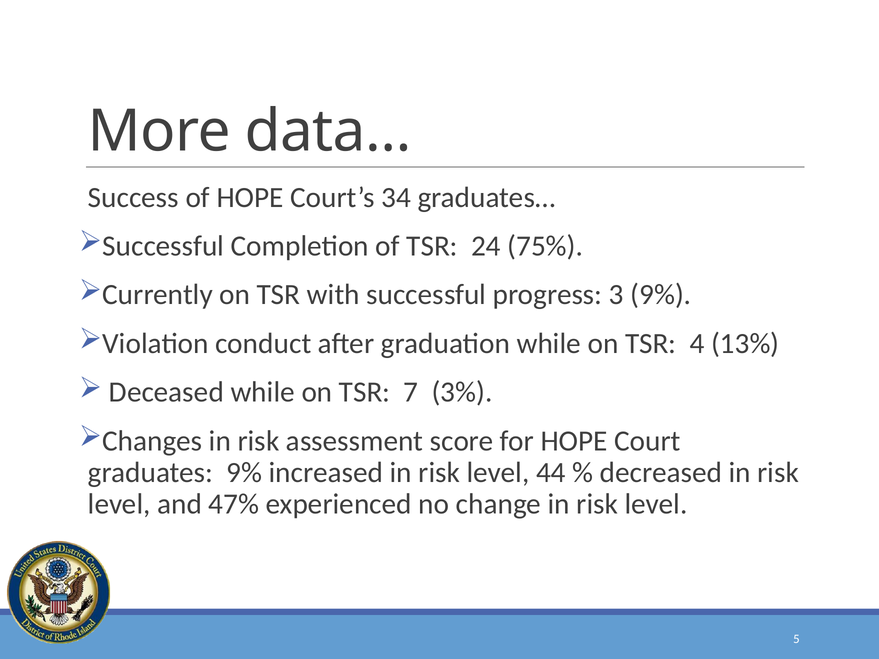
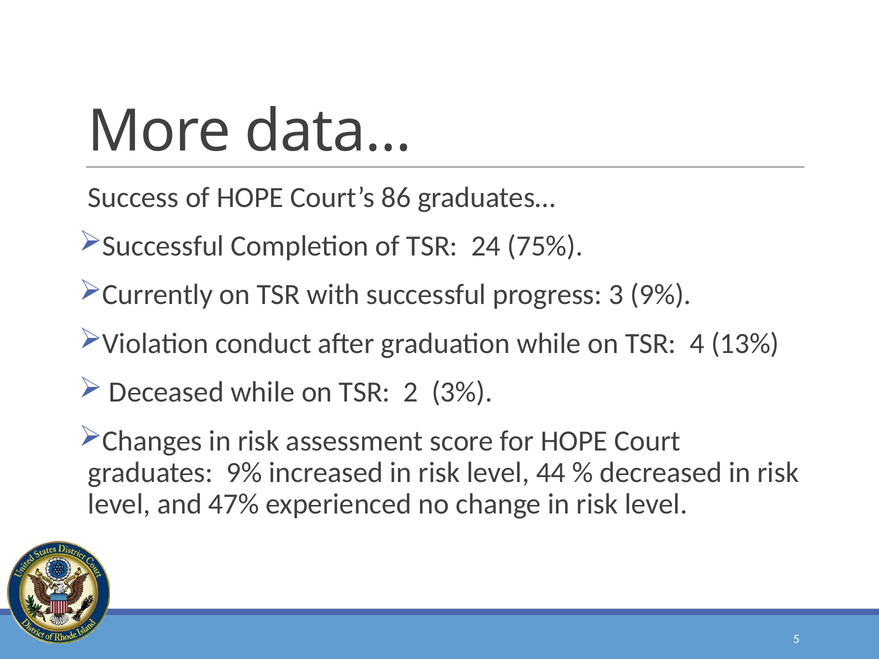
34: 34 -> 86
7: 7 -> 2
